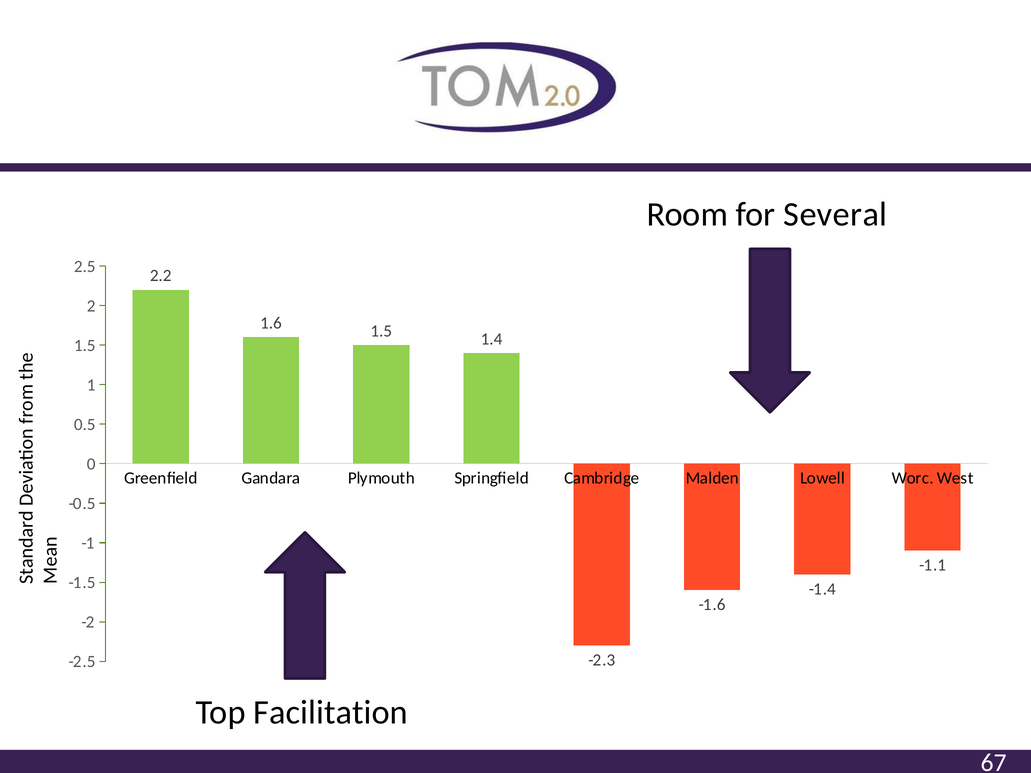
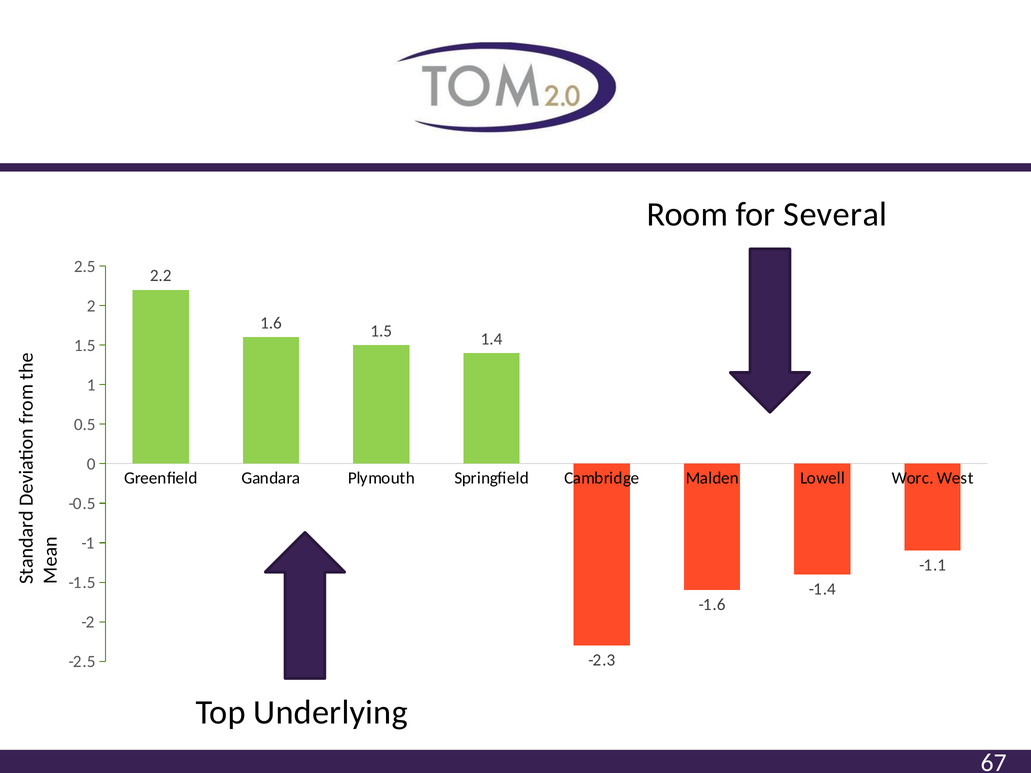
Facilitation: Facilitation -> Underlying
